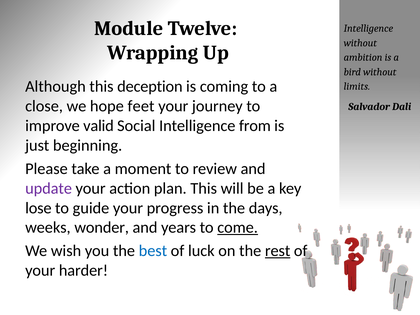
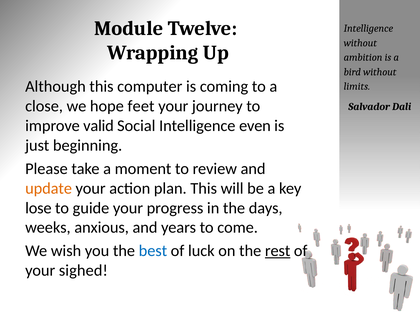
deception: deception -> computer
from: from -> even
update colour: purple -> orange
wonder: wonder -> anxious
come underline: present -> none
harder: harder -> sighed
